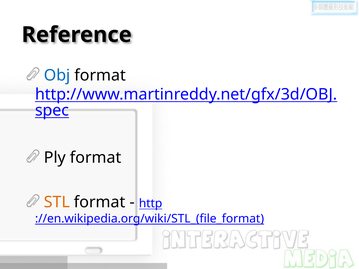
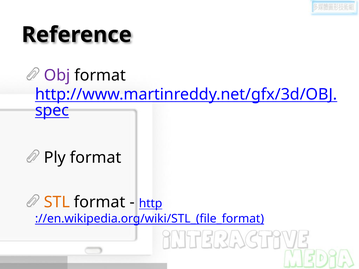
Obj colour: blue -> purple
